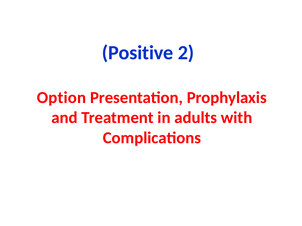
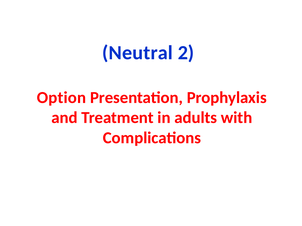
Positive: Positive -> Neutral
